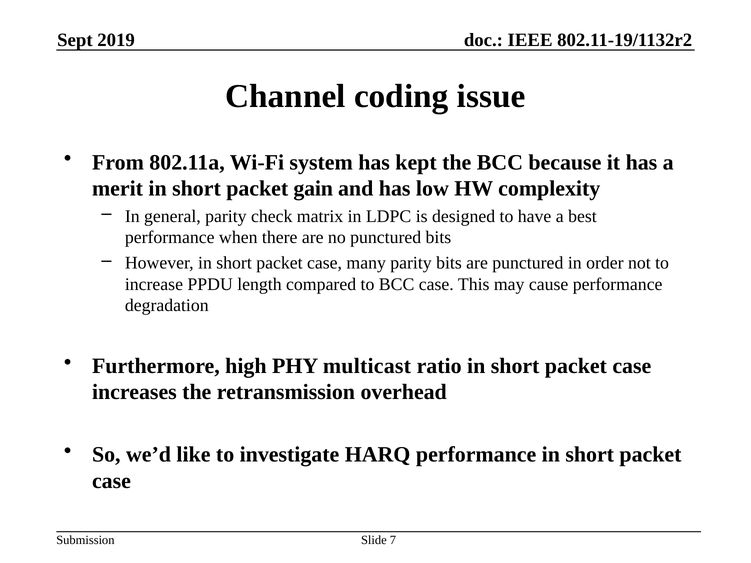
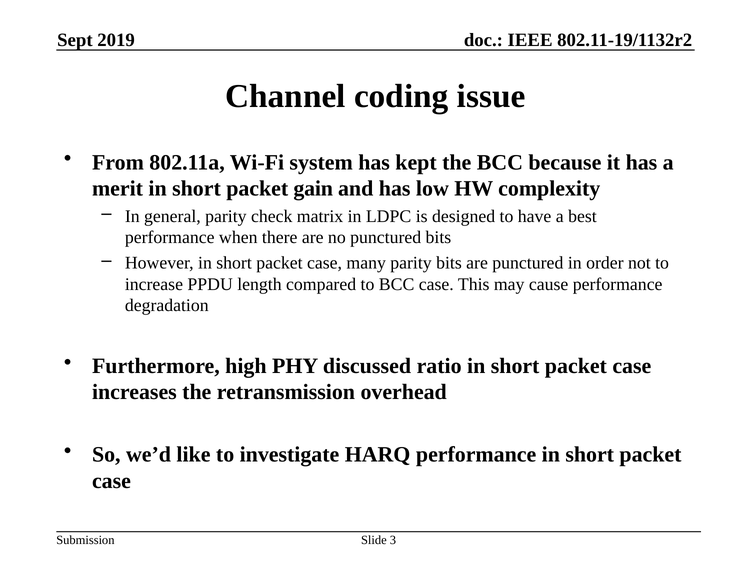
multicast: multicast -> discussed
7: 7 -> 3
